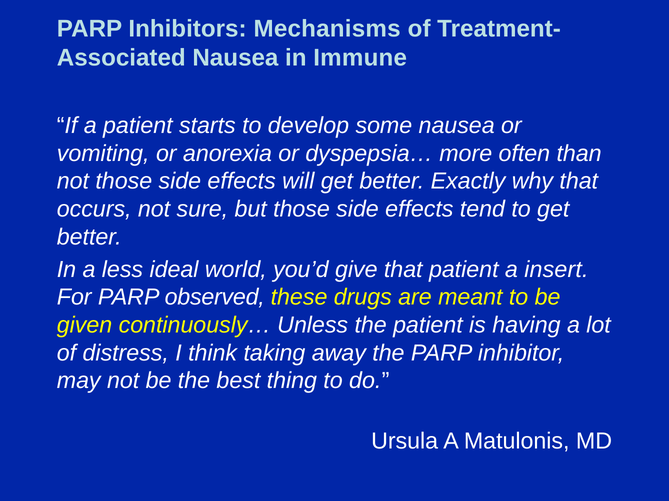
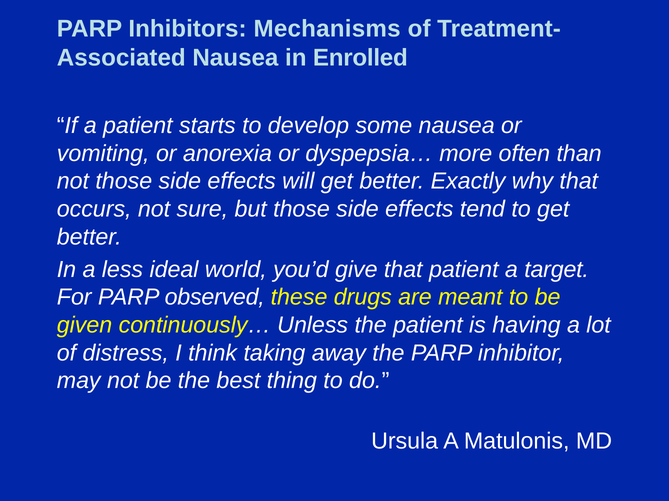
Immune: Immune -> Enrolled
insert: insert -> target
